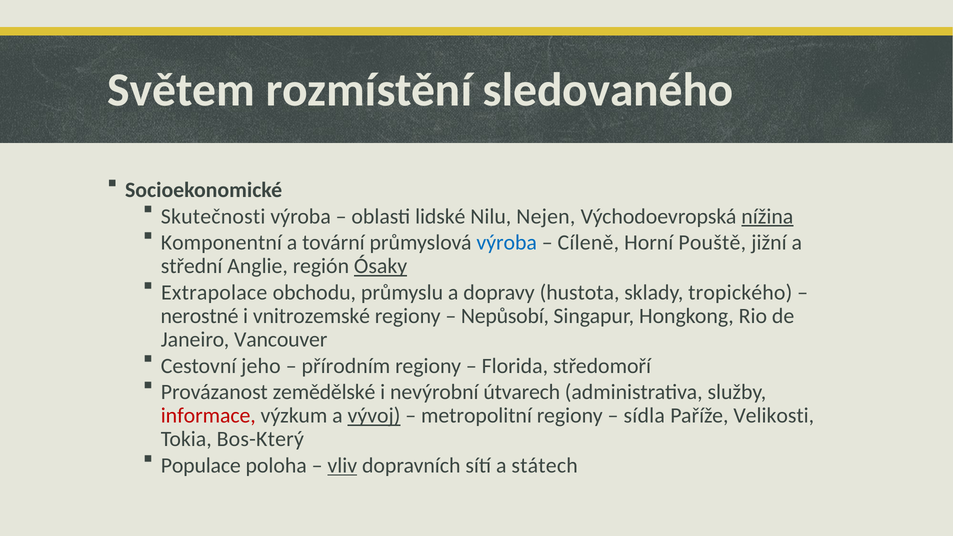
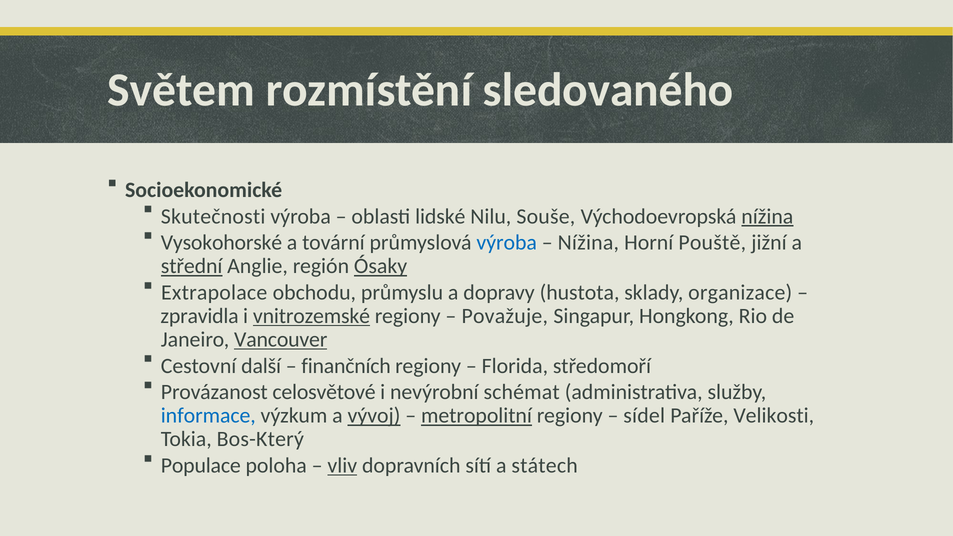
Nejen: Nejen -> Souše
Komponentní: Komponentní -> Vysokohorské
Cíleně at (588, 243): Cíleně -> Nížina
střední underline: none -> present
tropického: tropického -> organizace
nerostné: nerostné -> zpravidla
vnitrozemské underline: none -> present
Nepůsobí: Nepůsobí -> Považuje
Vancouver underline: none -> present
jeho: jeho -> další
přírodním: přírodním -> finančních
zemědělské: zemědělské -> celosvětové
útvarech: útvarech -> schémat
informace colour: red -> blue
metropolitní underline: none -> present
sídla: sídla -> sídel
